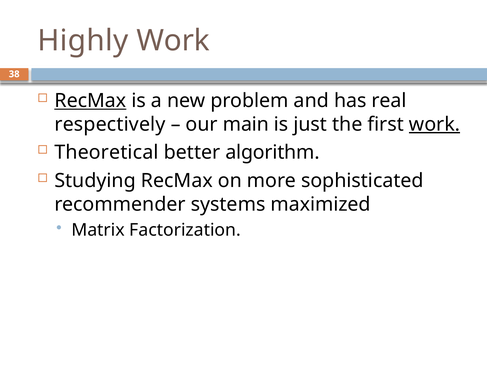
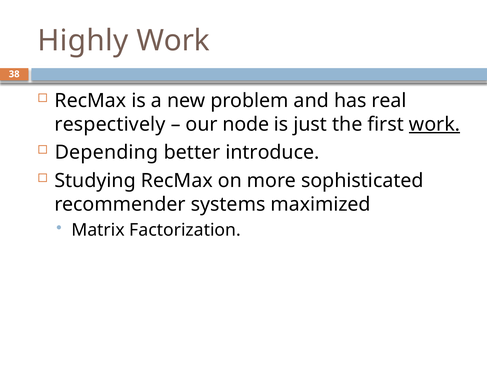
RecMax at (90, 101) underline: present -> none
main: main -> node
Theoretical: Theoretical -> Depending
algorithm: algorithm -> introduce
